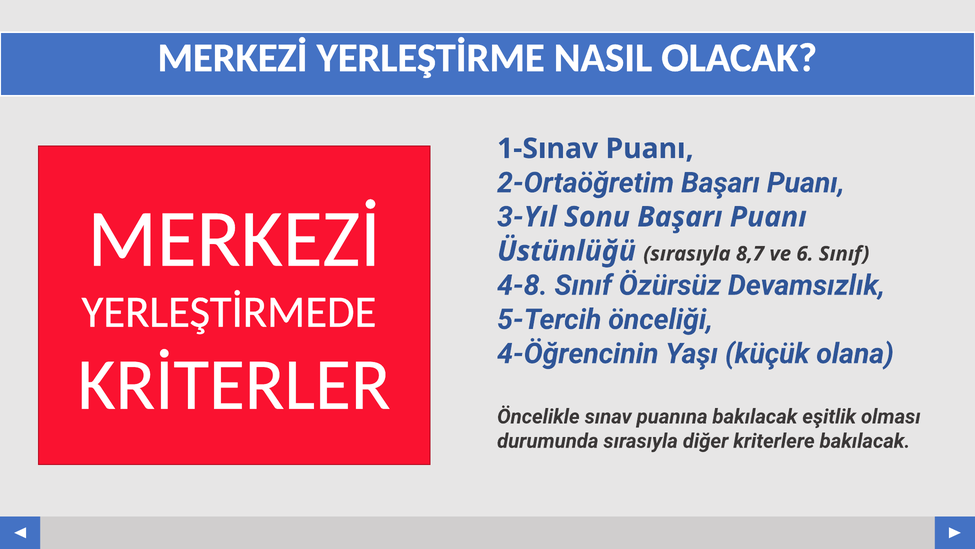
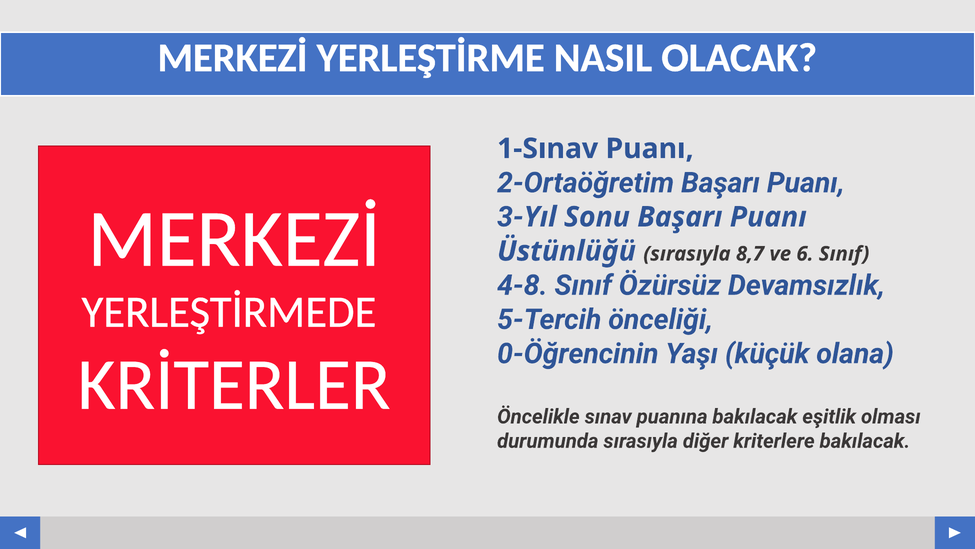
4-Öğrencinin: 4-Öğrencinin -> 0-Öğrencinin
